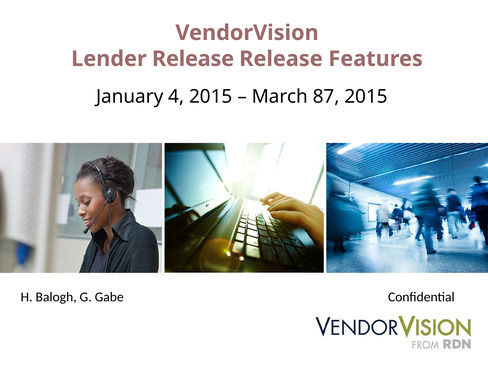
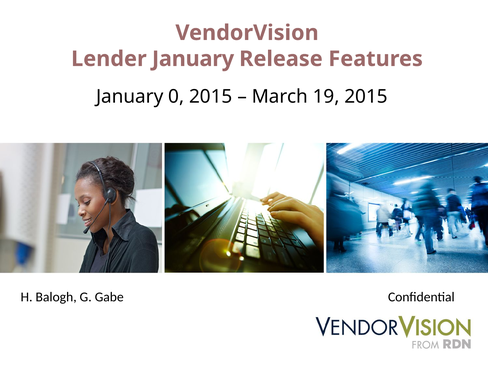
Lender Release: Release -> January
4: 4 -> 0
87: 87 -> 19
